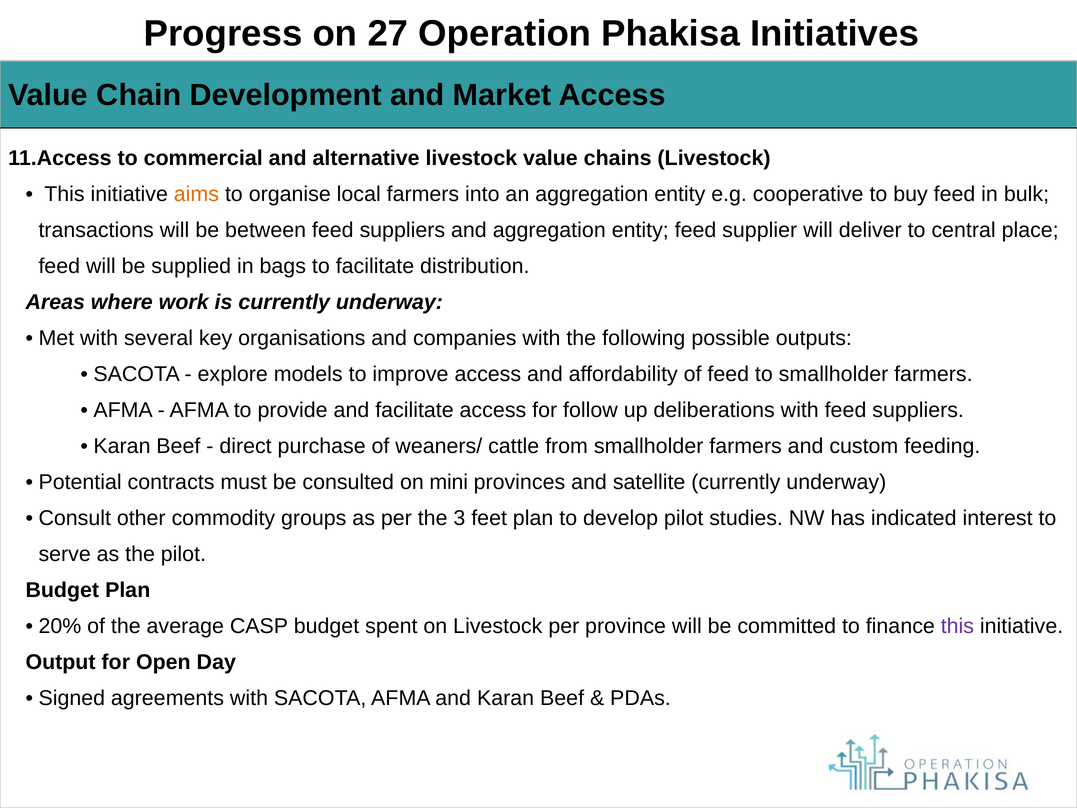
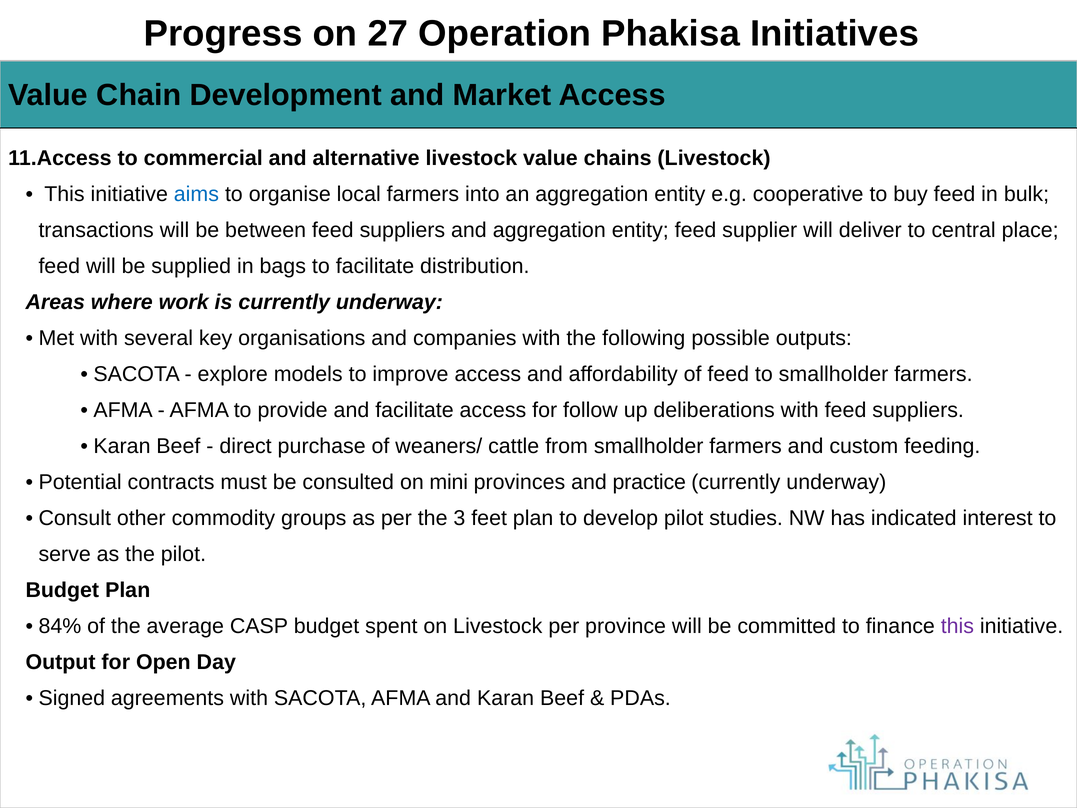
aims colour: orange -> blue
satellite: satellite -> practice
20%: 20% -> 84%
